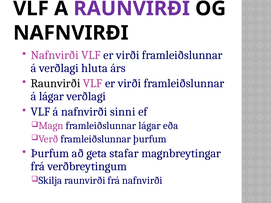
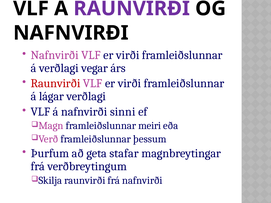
hluta: hluta -> vegar
Raunvirði at (56, 84) colour: black -> red
framleiðslunnar lágar: lágar -> meiri
framleiðslunnar þurfum: þurfum -> þessum
